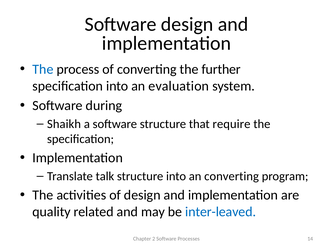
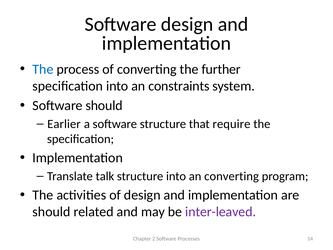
evaluation: evaluation -> constraints
Software during: during -> should
Shaikh: Shaikh -> Earlier
quality at (52, 212): quality -> should
inter-leaved colour: blue -> purple
